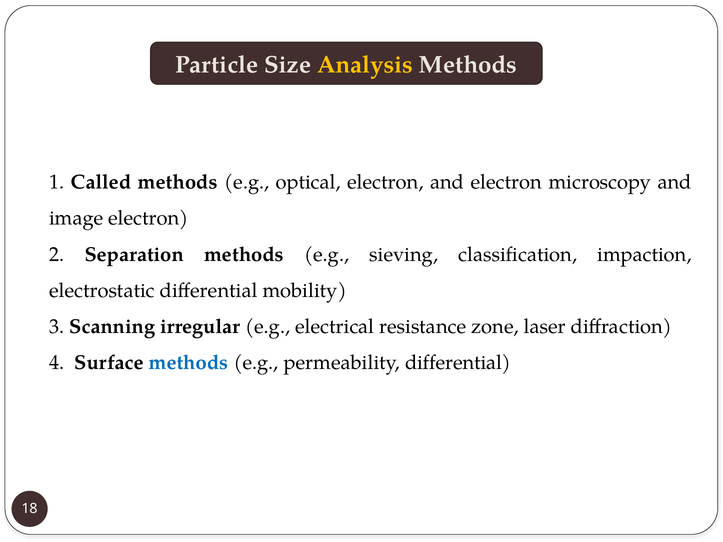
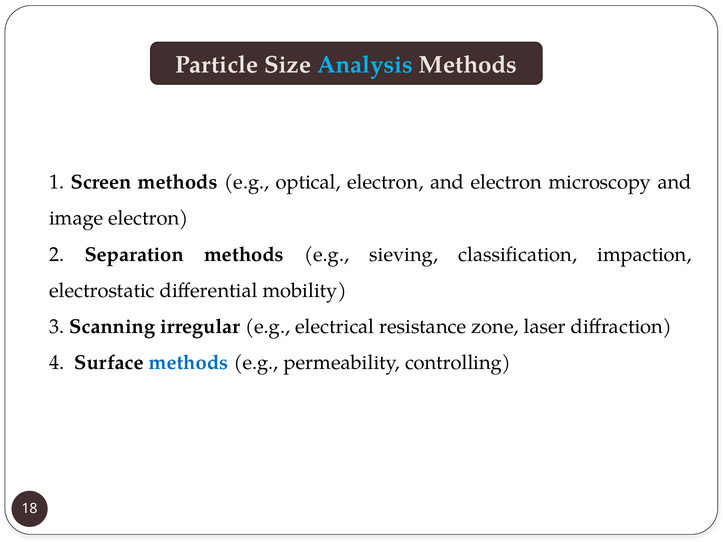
Analysis colour: yellow -> light blue
Called: Called -> Screen
permeability differential: differential -> controlling
